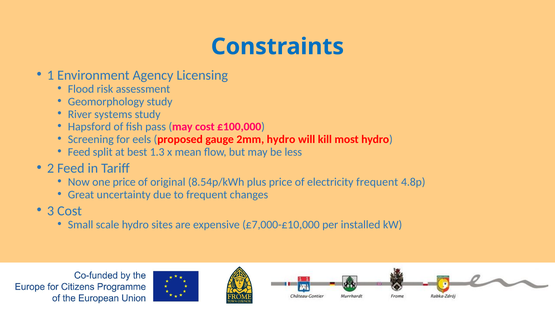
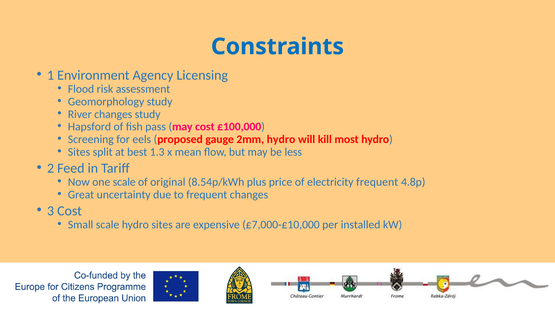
River systems: systems -> changes
Feed at (79, 152): Feed -> Sites
one price: price -> scale
